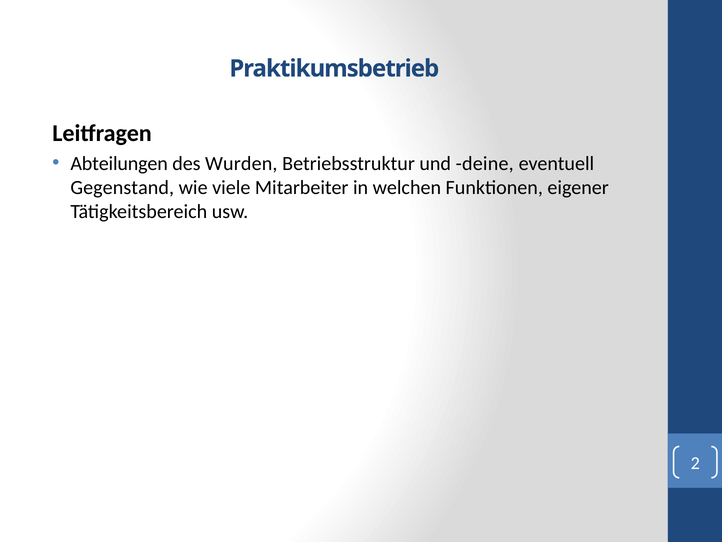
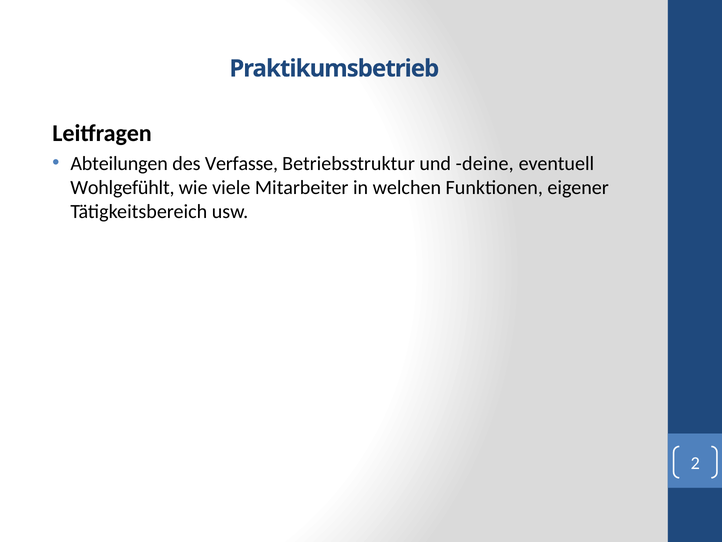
Wurden: Wurden -> Verfasse
Gegenstand: Gegenstand -> Wohlgefühlt
